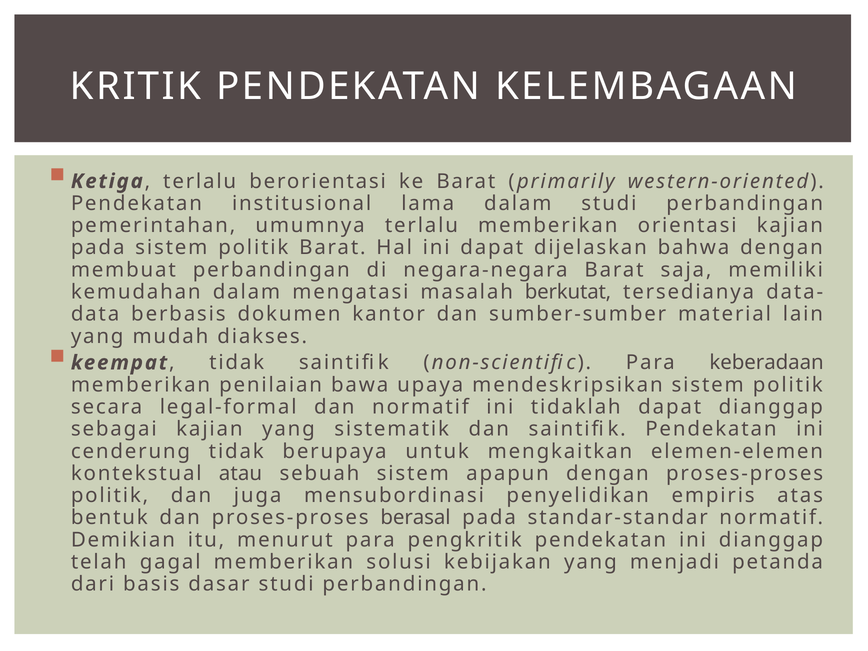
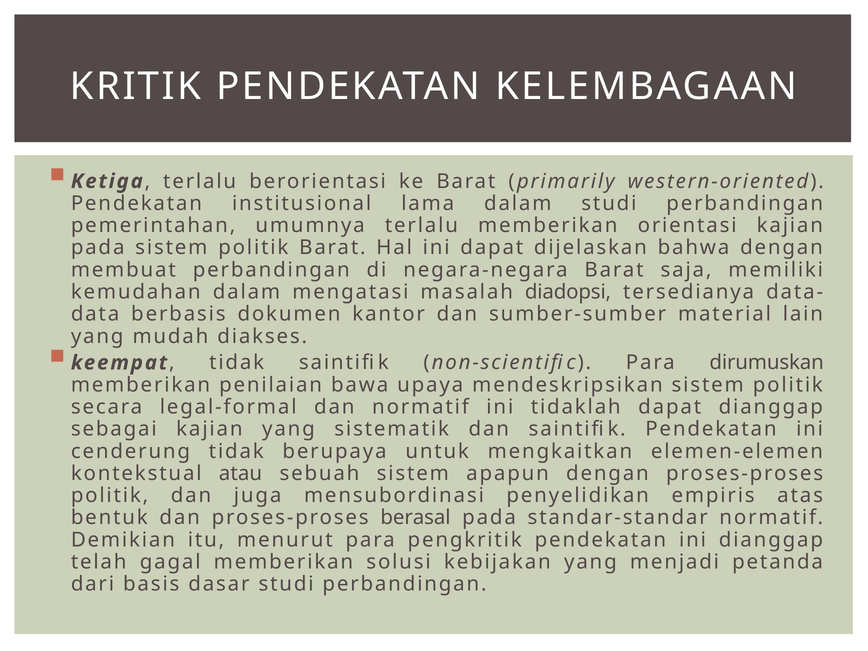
berkutat: berkutat -> diadopsi
keberadaan: keberadaan -> dirumuskan
